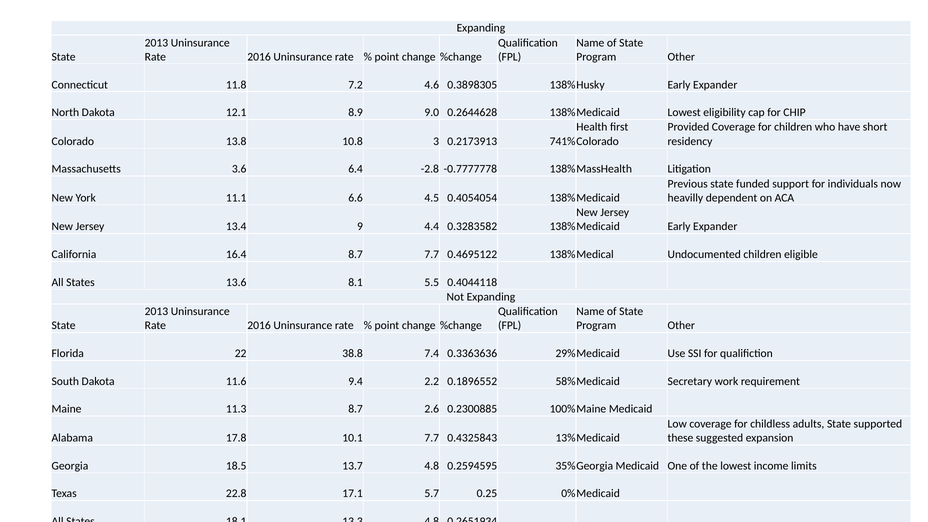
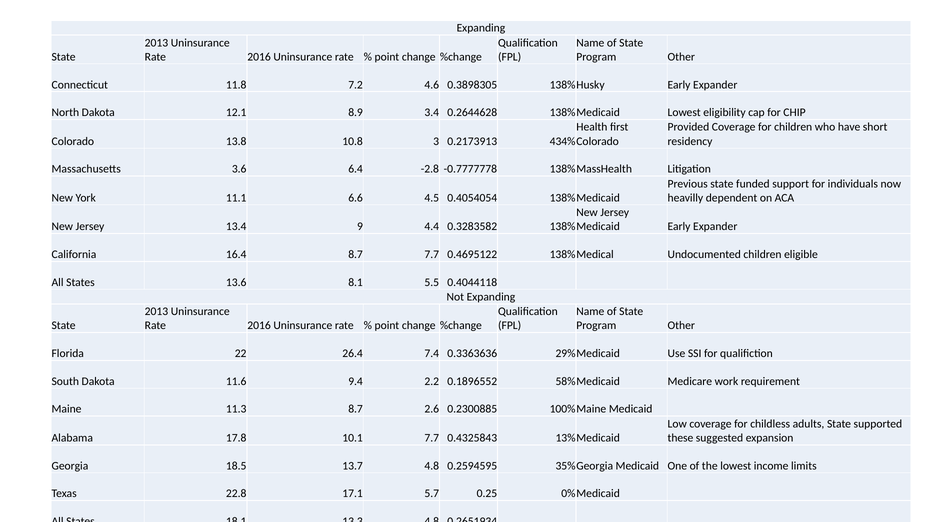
9.0: 9.0 -> 3.4
741%: 741% -> 434%
38.8: 38.8 -> 26.4
Secretary: Secretary -> Medicare
